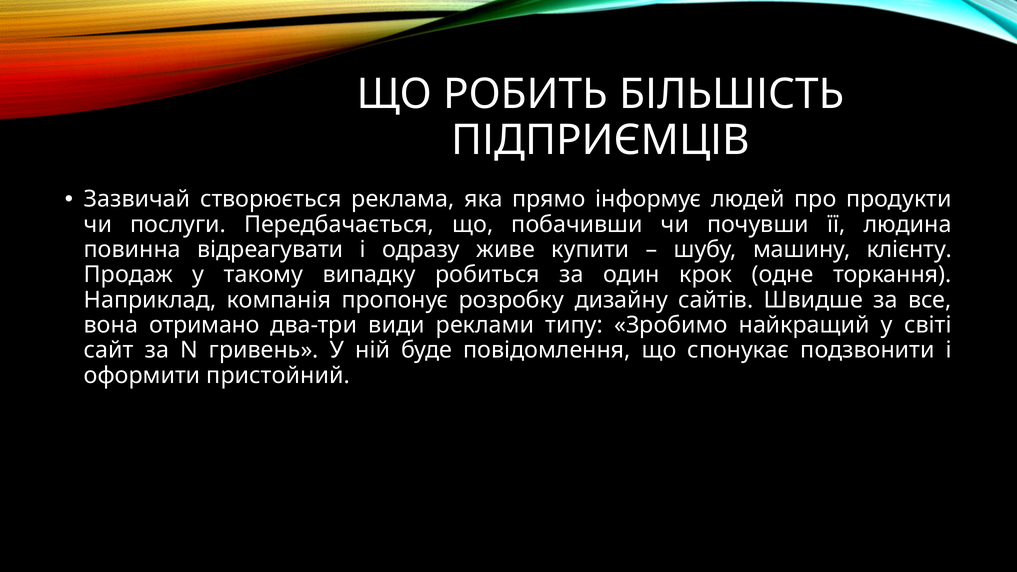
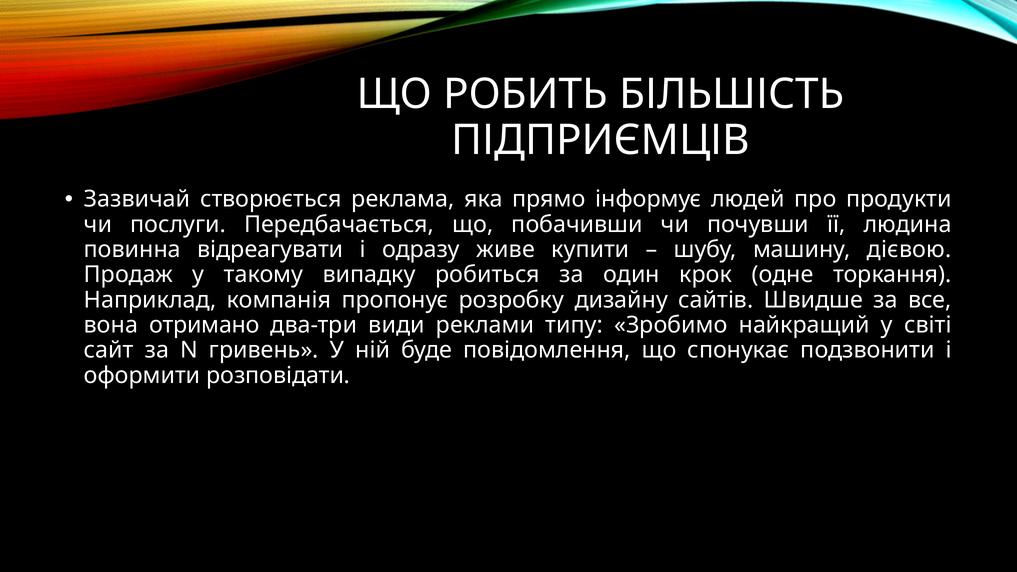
клієнту: клієнту -> дієвою
пристойний: пристойний -> розповідати
